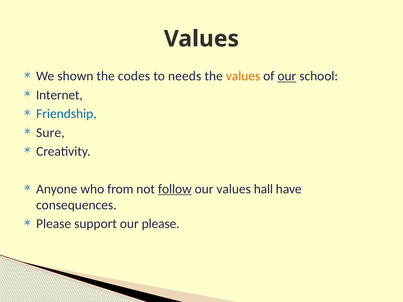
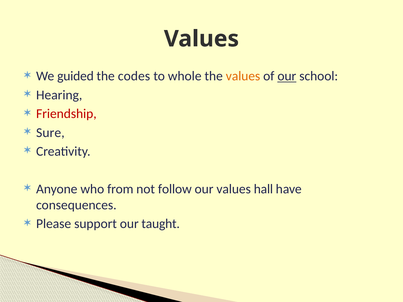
shown: shown -> guided
needs: needs -> whole
Internet: Internet -> Hearing
Friendship colour: blue -> red
follow underline: present -> none
our please: please -> taught
